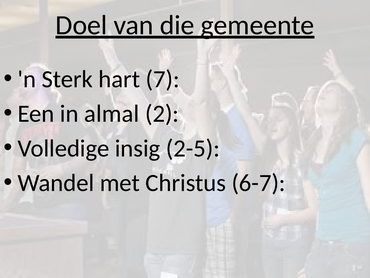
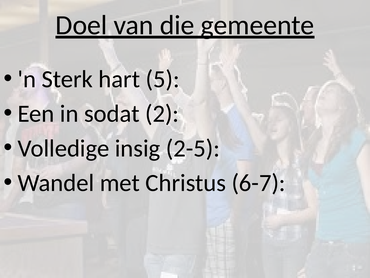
7: 7 -> 5
almal: almal -> sodat
